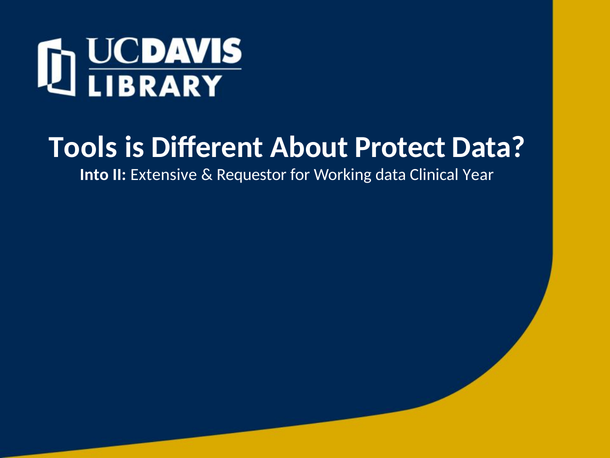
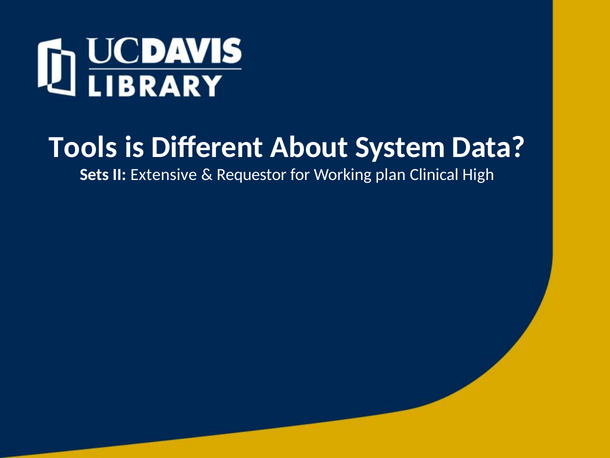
Protect: Protect -> System
Into: Into -> Sets
Working data: data -> plan
Year: Year -> High
